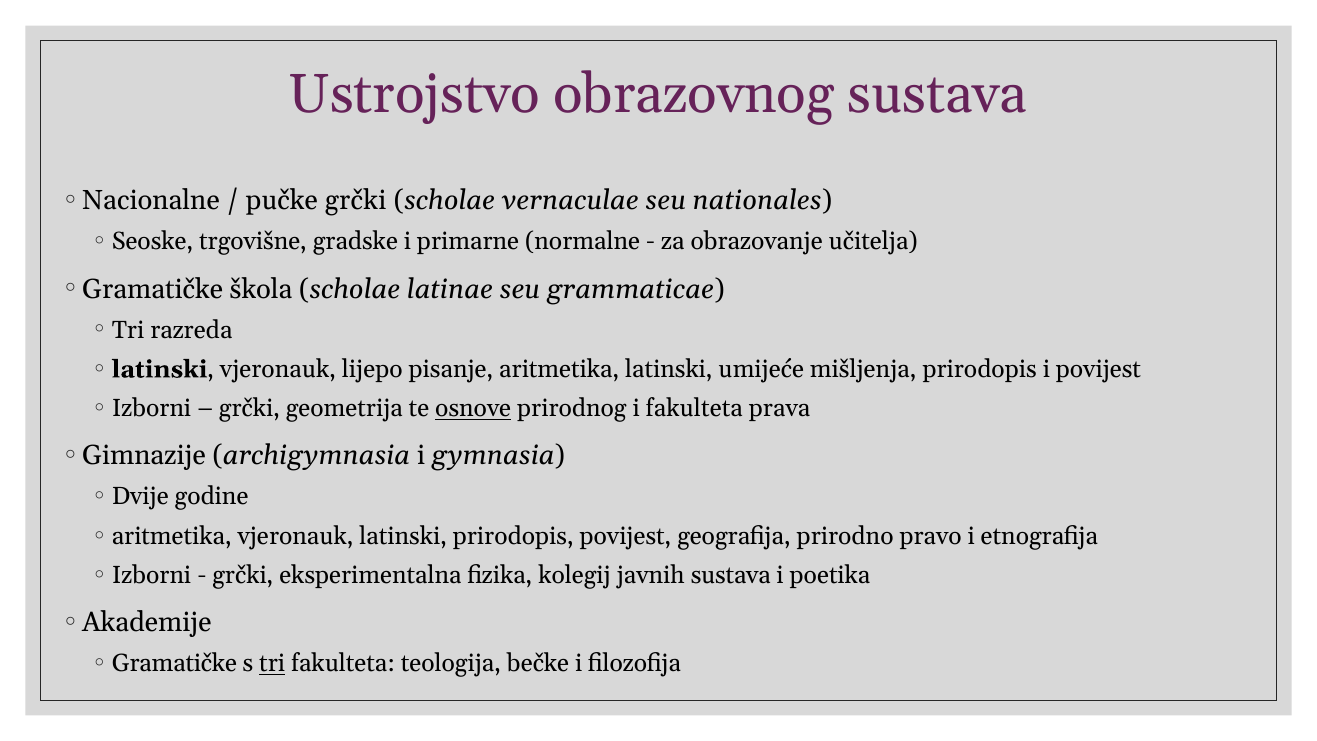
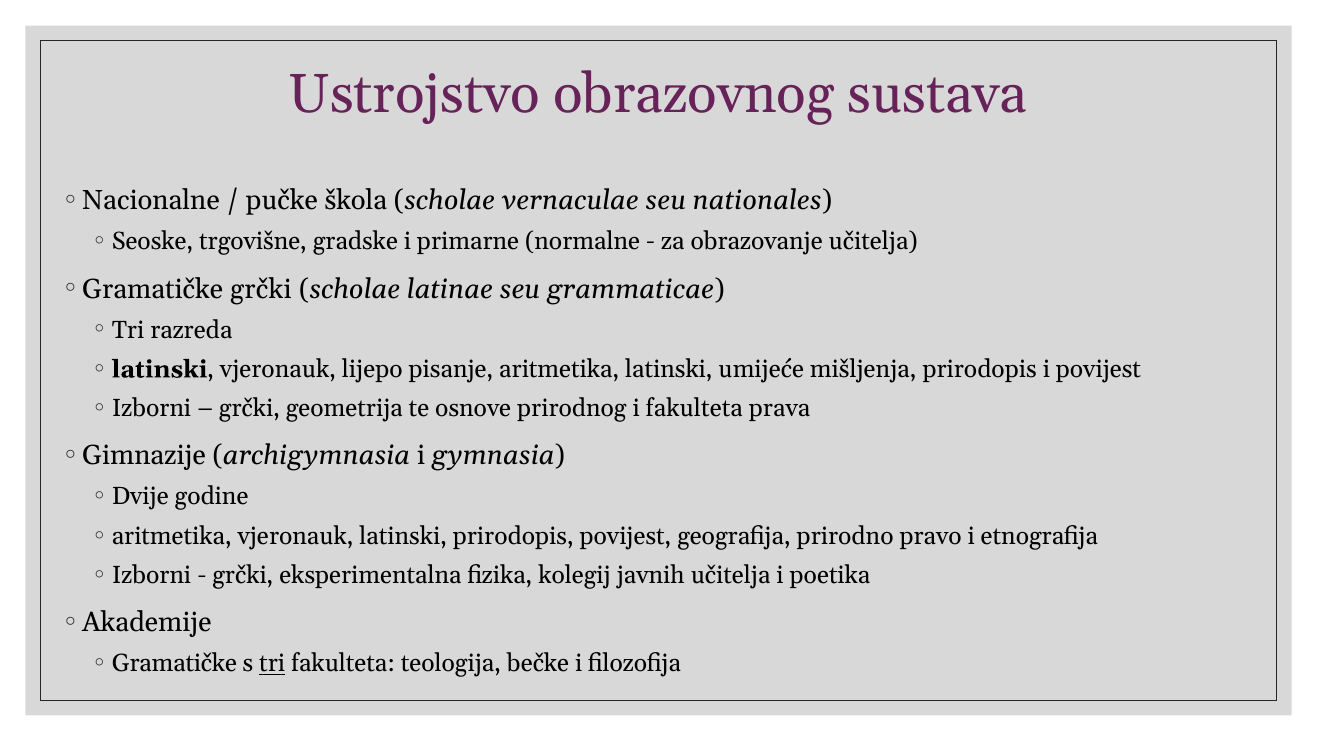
pučke grčki: grčki -> škola
Gramatičke škola: škola -> grčki
osnove underline: present -> none
javnih sustava: sustava -> učitelja
